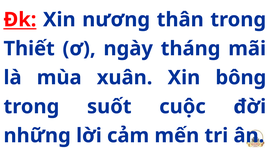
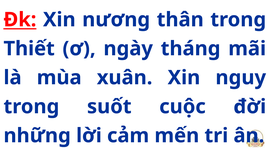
bông: bông -> nguy
